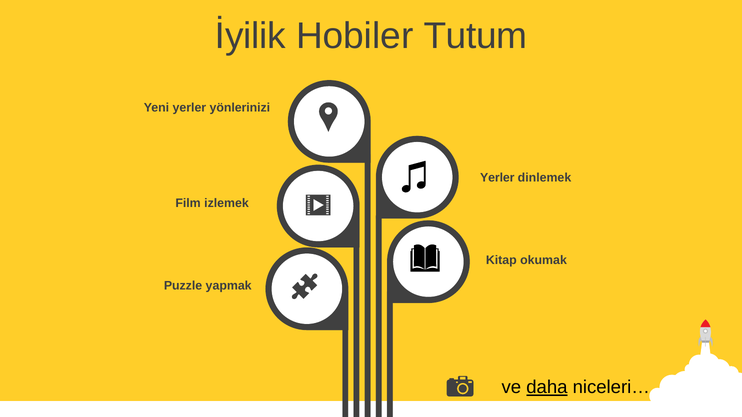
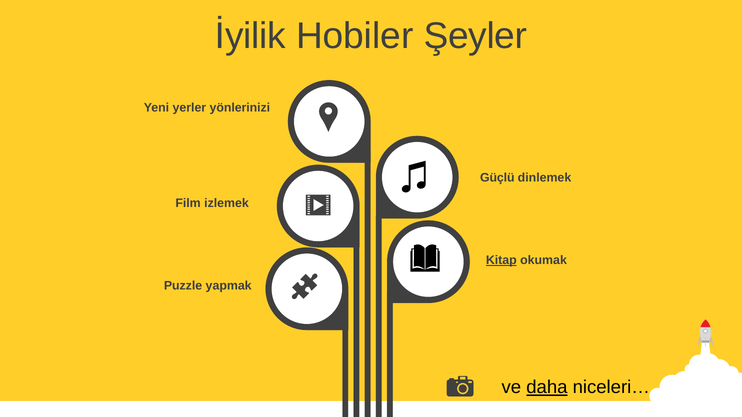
Tutum: Tutum -> Şeyler
Yerler at (497, 178): Yerler -> Güçlü
Kitap underline: none -> present
